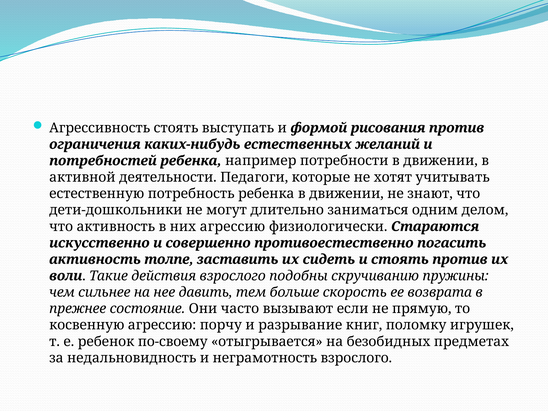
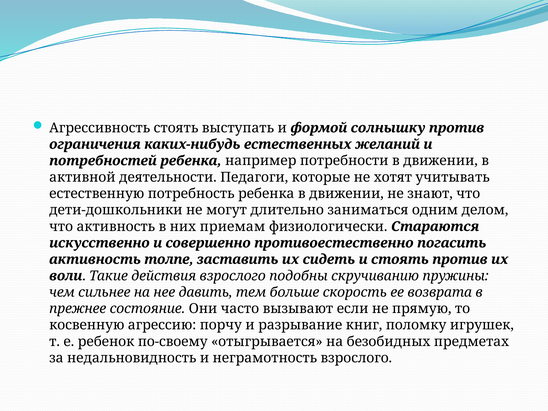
рисования: рисования -> солнышку
них агрессию: агрессию -> приемам
